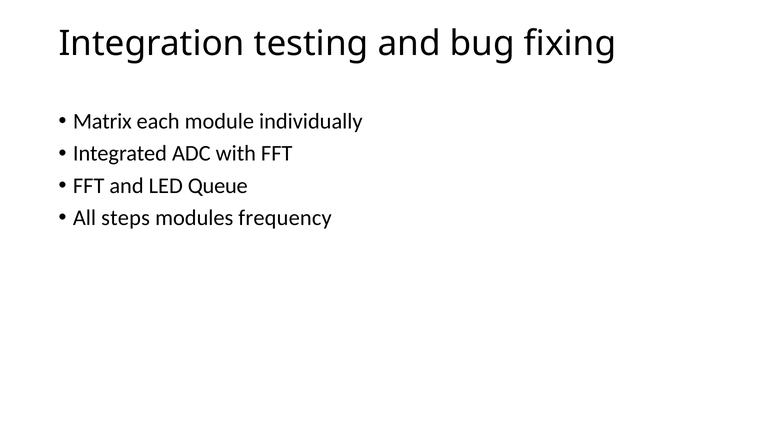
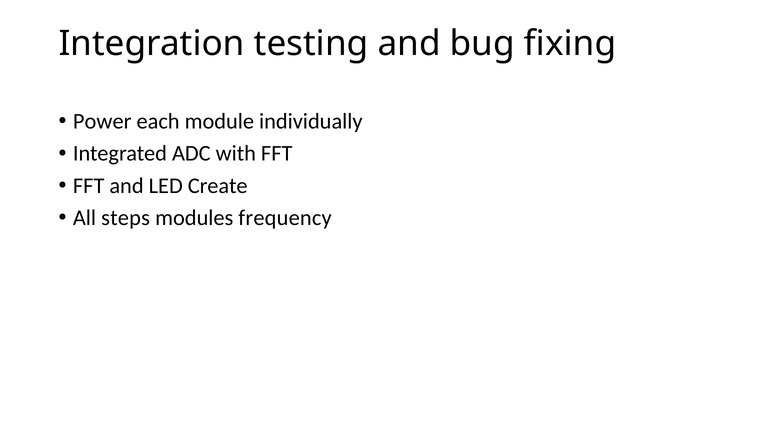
Matrix: Matrix -> Power
Queue: Queue -> Create
